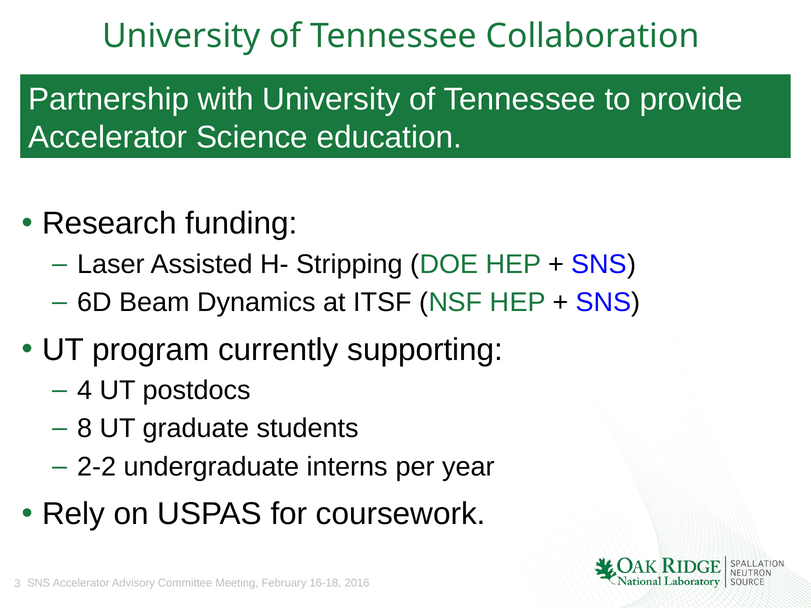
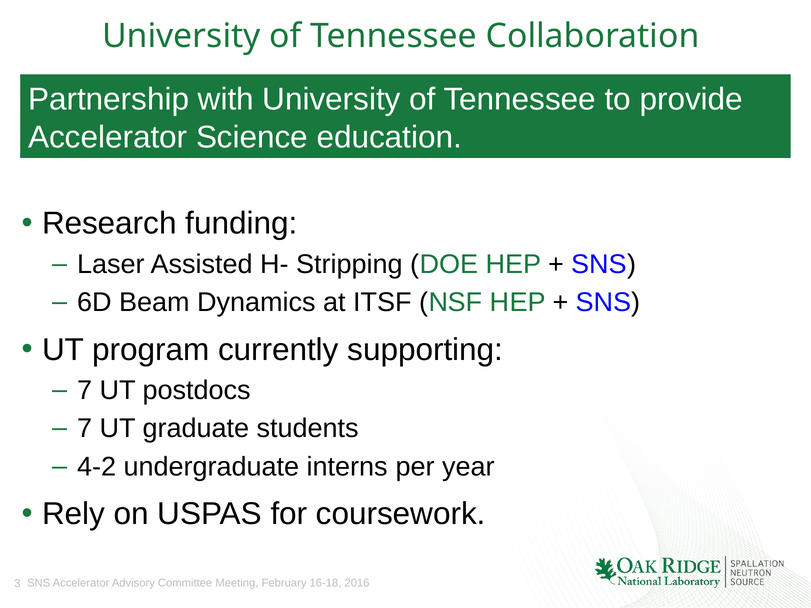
4 at (85, 391): 4 -> 7
8 at (85, 429): 8 -> 7
2-2: 2-2 -> 4-2
